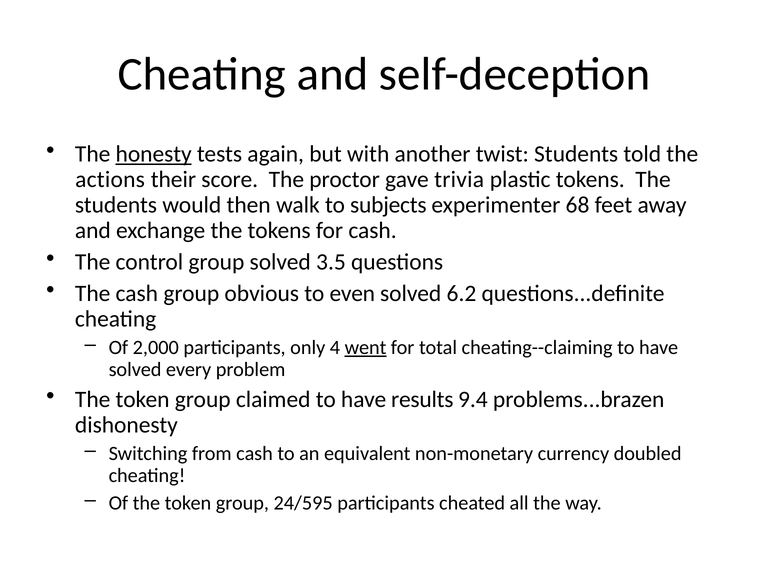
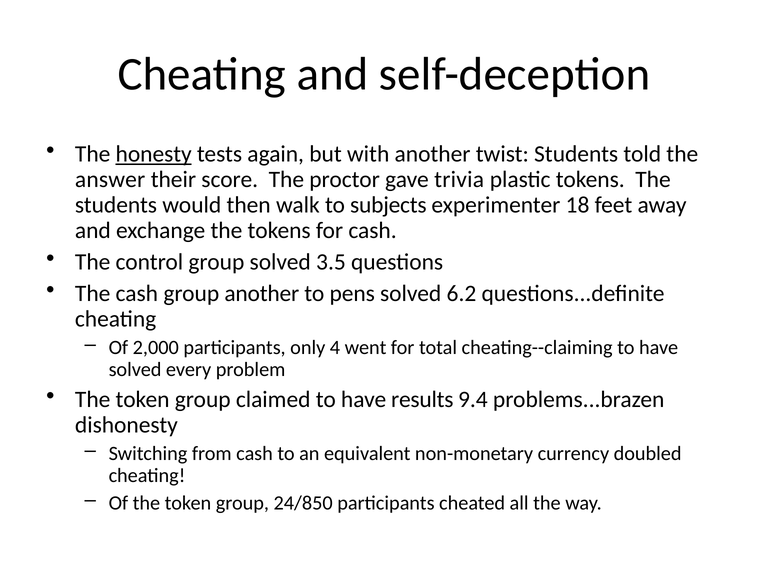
actions: actions -> answer
68: 68 -> 18
group obvious: obvious -> another
even: even -> pens
went underline: present -> none
24/595: 24/595 -> 24/850
